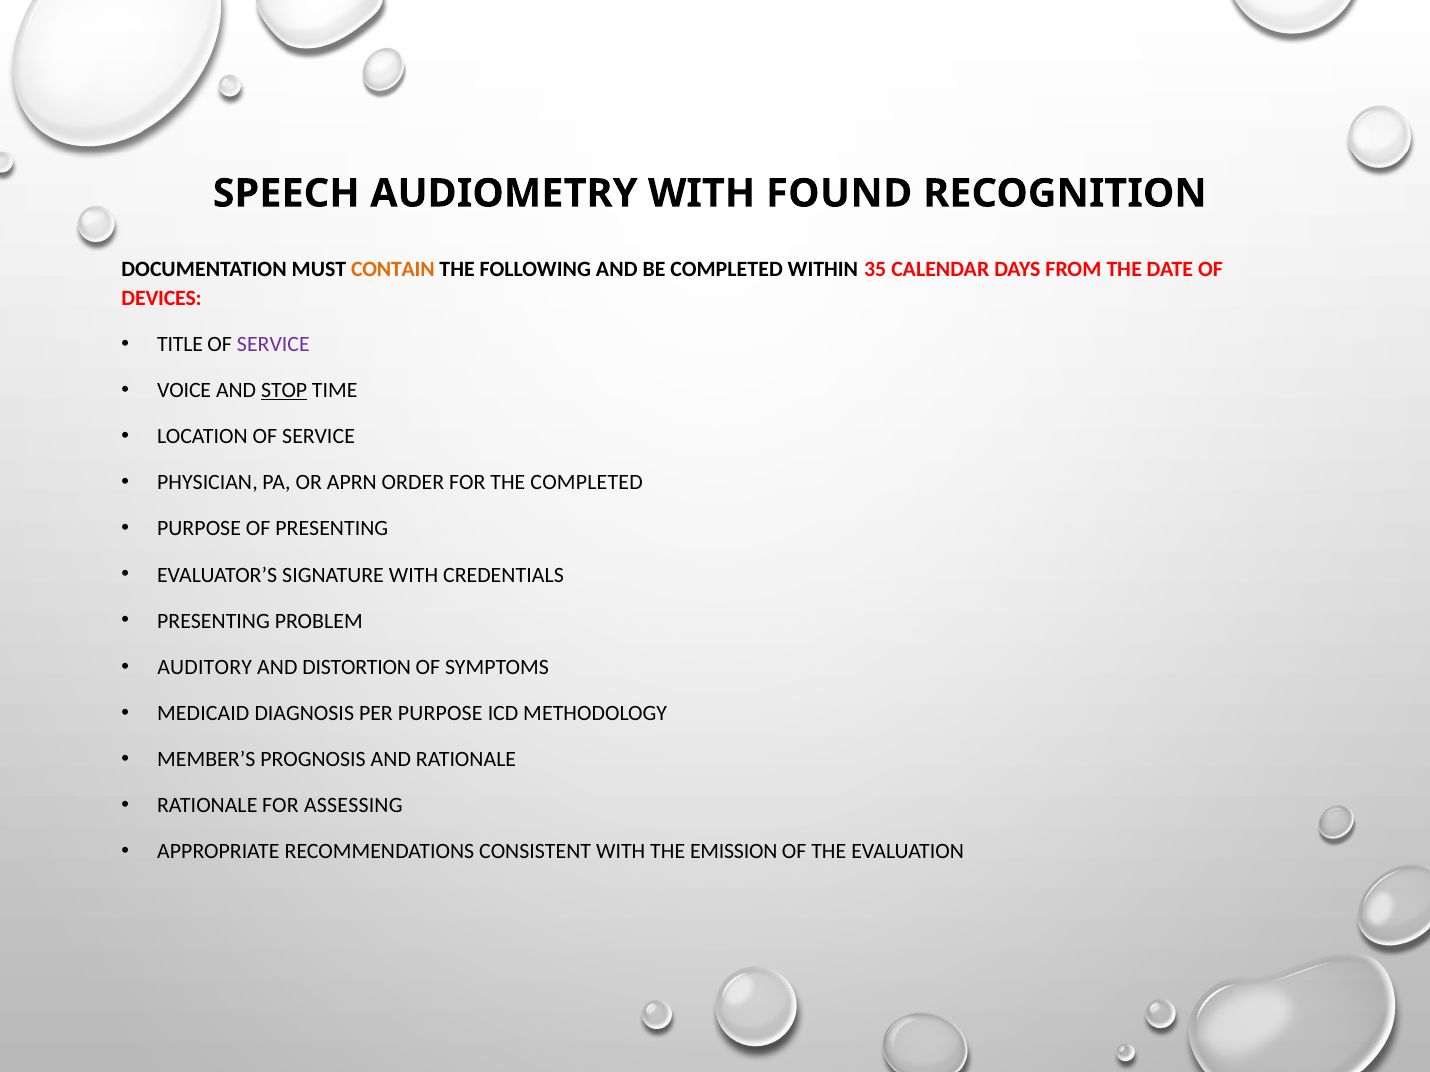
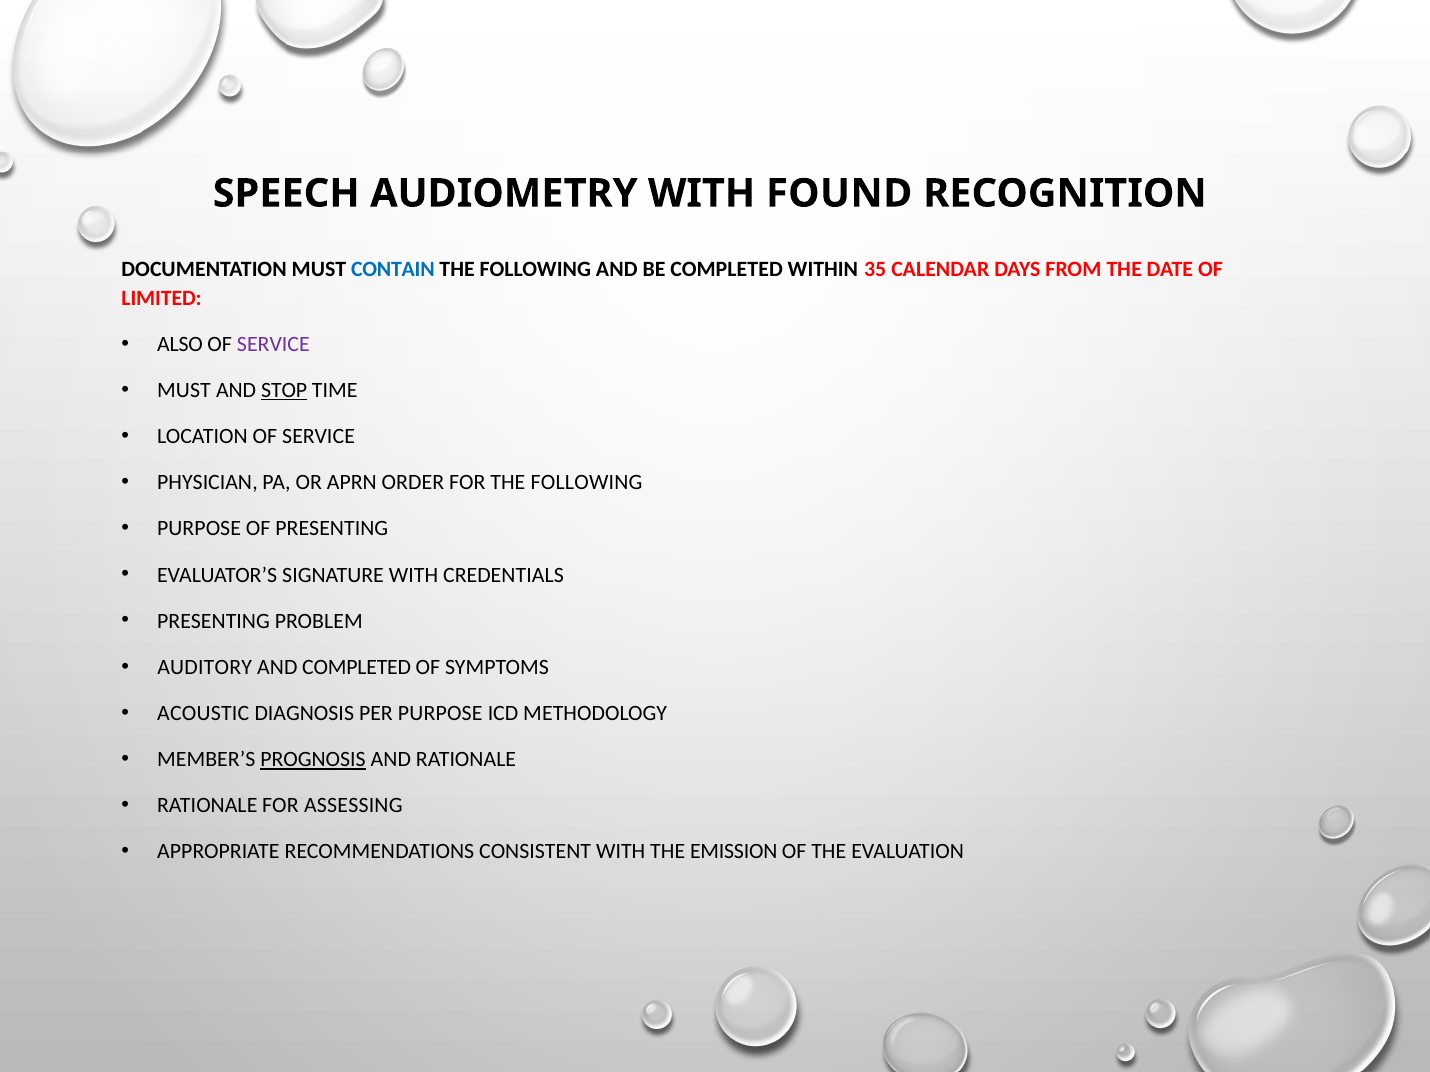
CONTAIN colour: orange -> blue
DEVICES: DEVICES -> LIMITED
TITLE: TITLE -> ALSO
VOICE at (184, 390): VOICE -> MUST
FOR THE COMPLETED: COMPLETED -> FOLLOWING
AND DISTORTION: DISTORTION -> COMPLETED
MEDICAID: MEDICAID -> ACOUSTIC
PROGNOSIS underline: none -> present
